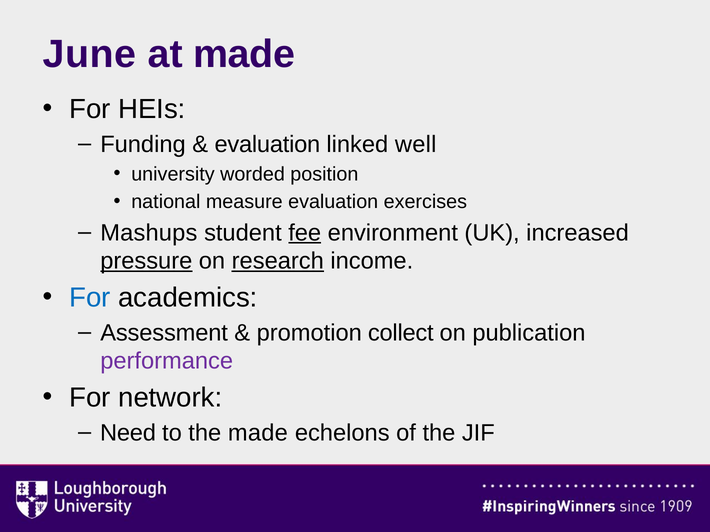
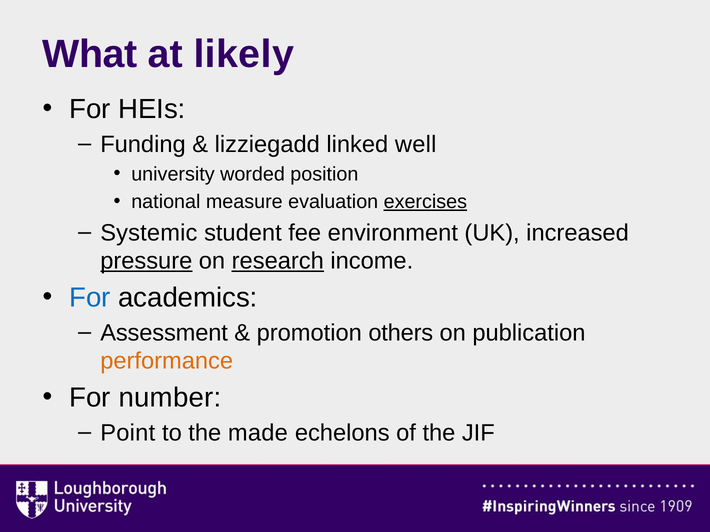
June: June -> What
at made: made -> likely
evaluation at (267, 145): evaluation -> lizziegadd
exercises underline: none -> present
Mashups: Mashups -> Systemic
fee underline: present -> none
collect: collect -> others
performance colour: purple -> orange
network: network -> number
Need: Need -> Point
